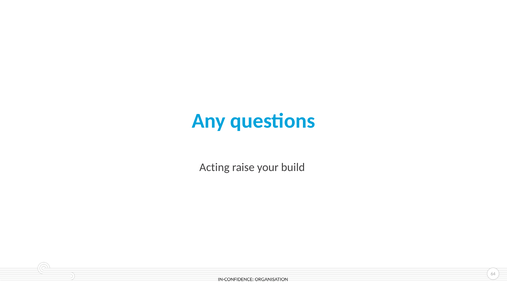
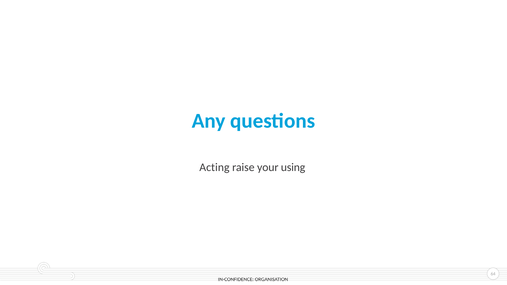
build: build -> using
